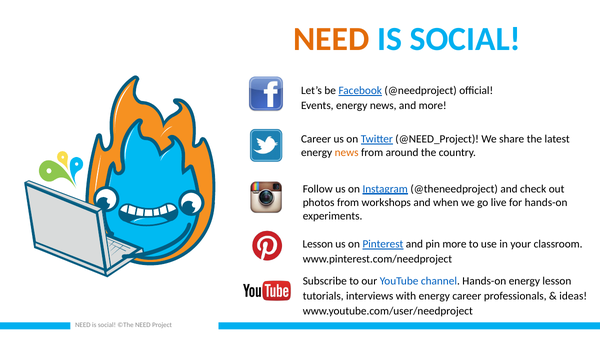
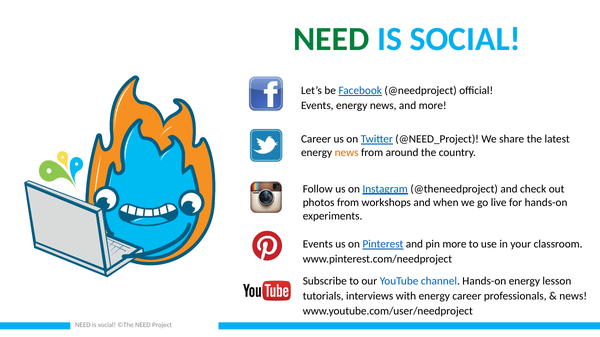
NEED at (331, 39) colour: orange -> green
Lesson at (318, 244): Lesson -> Events
ideas at (573, 297): ideas -> news
